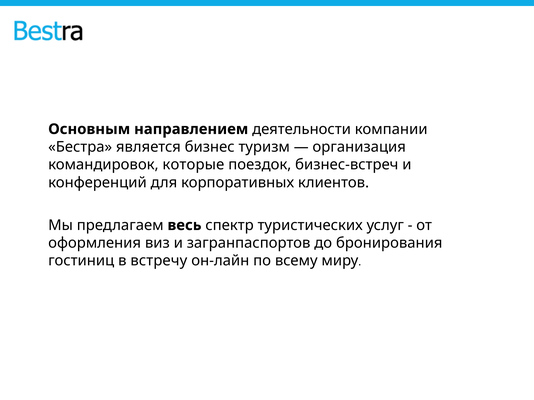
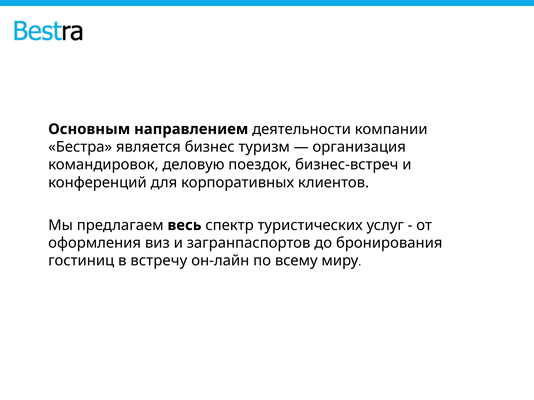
которые: которые -> деловую
